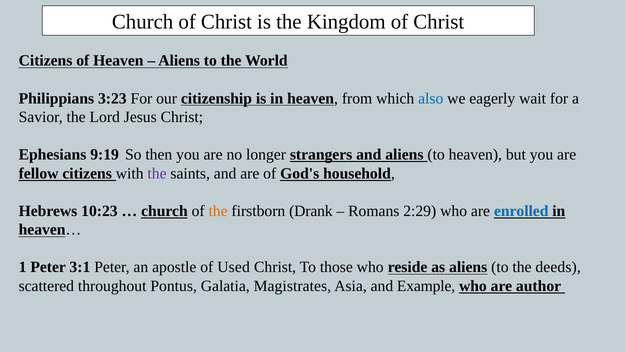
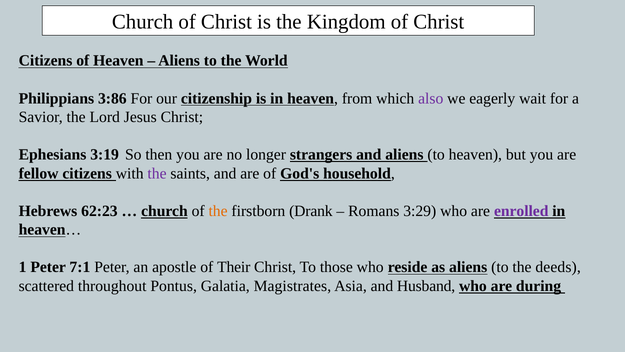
3:23: 3:23 -> 3:86
also colour: blue -> purple
9:19: 9:19 -> 3:19
10:23: 10:23 -> 62:23
2:29: 2:29 -> 3:29
enrolled colour: blue -> purple
3:1: 3:1 -> 7:1
Used: Used -> Their
Example: Example -> Husband
author: author -> during
